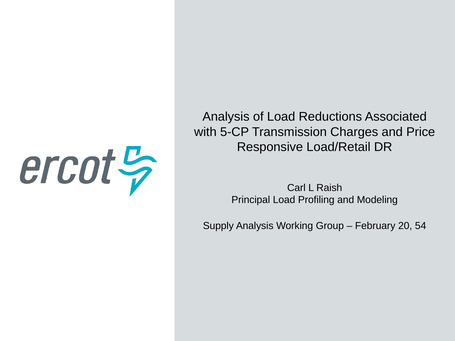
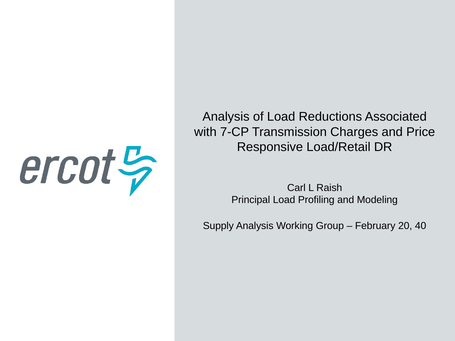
5-CP: 5-CP -> 7-CP
54: 54 -> 40
